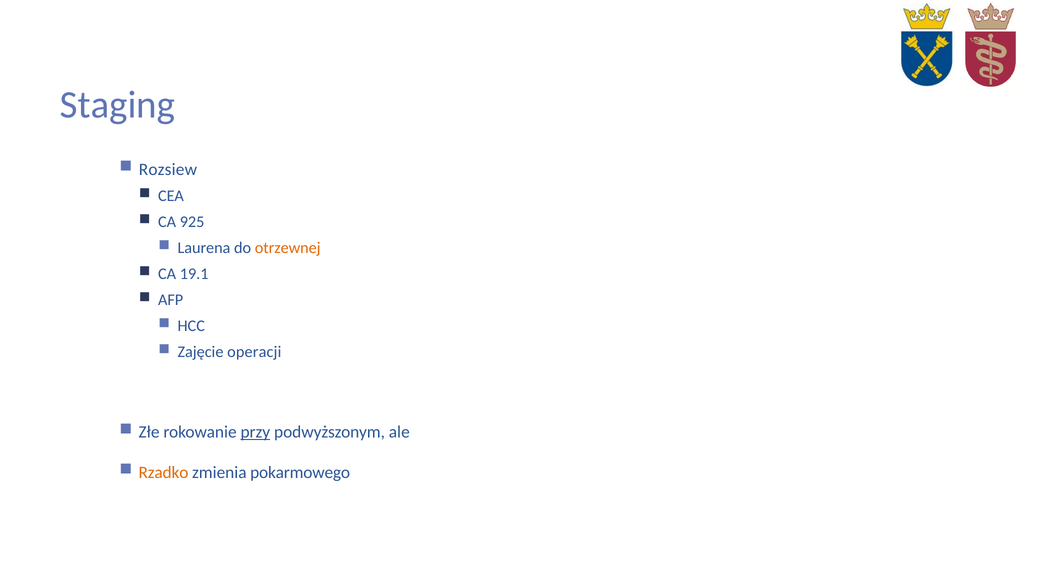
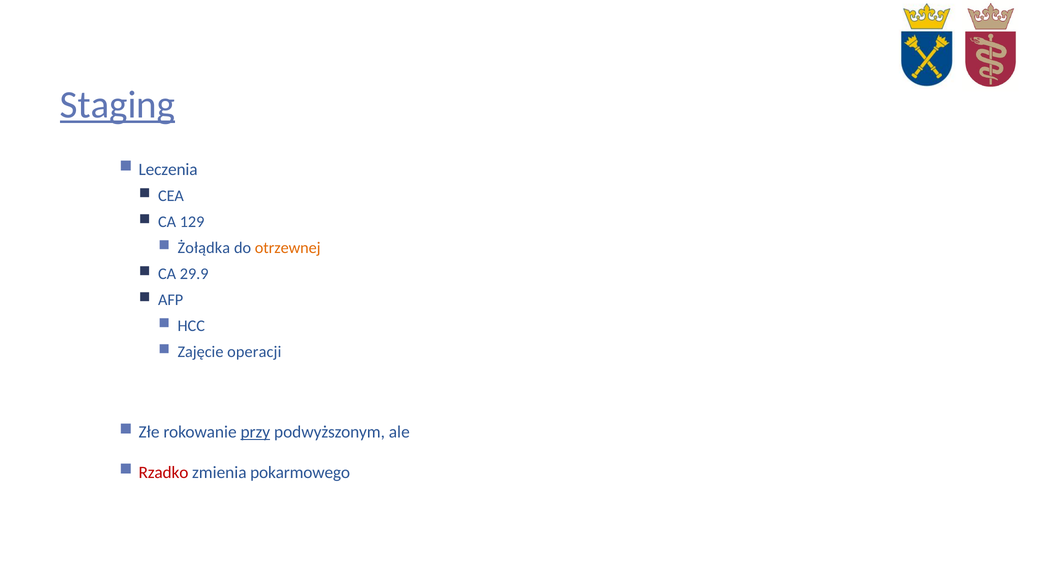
Staging underline: none -> present
Rozsiew: Rozsiew -> Leczenia
925: 925 -> 129
Laurena: Laurena -> Żołądka
19.1: 19.1 -> 29.9
Rzadko colour: orange -> red
